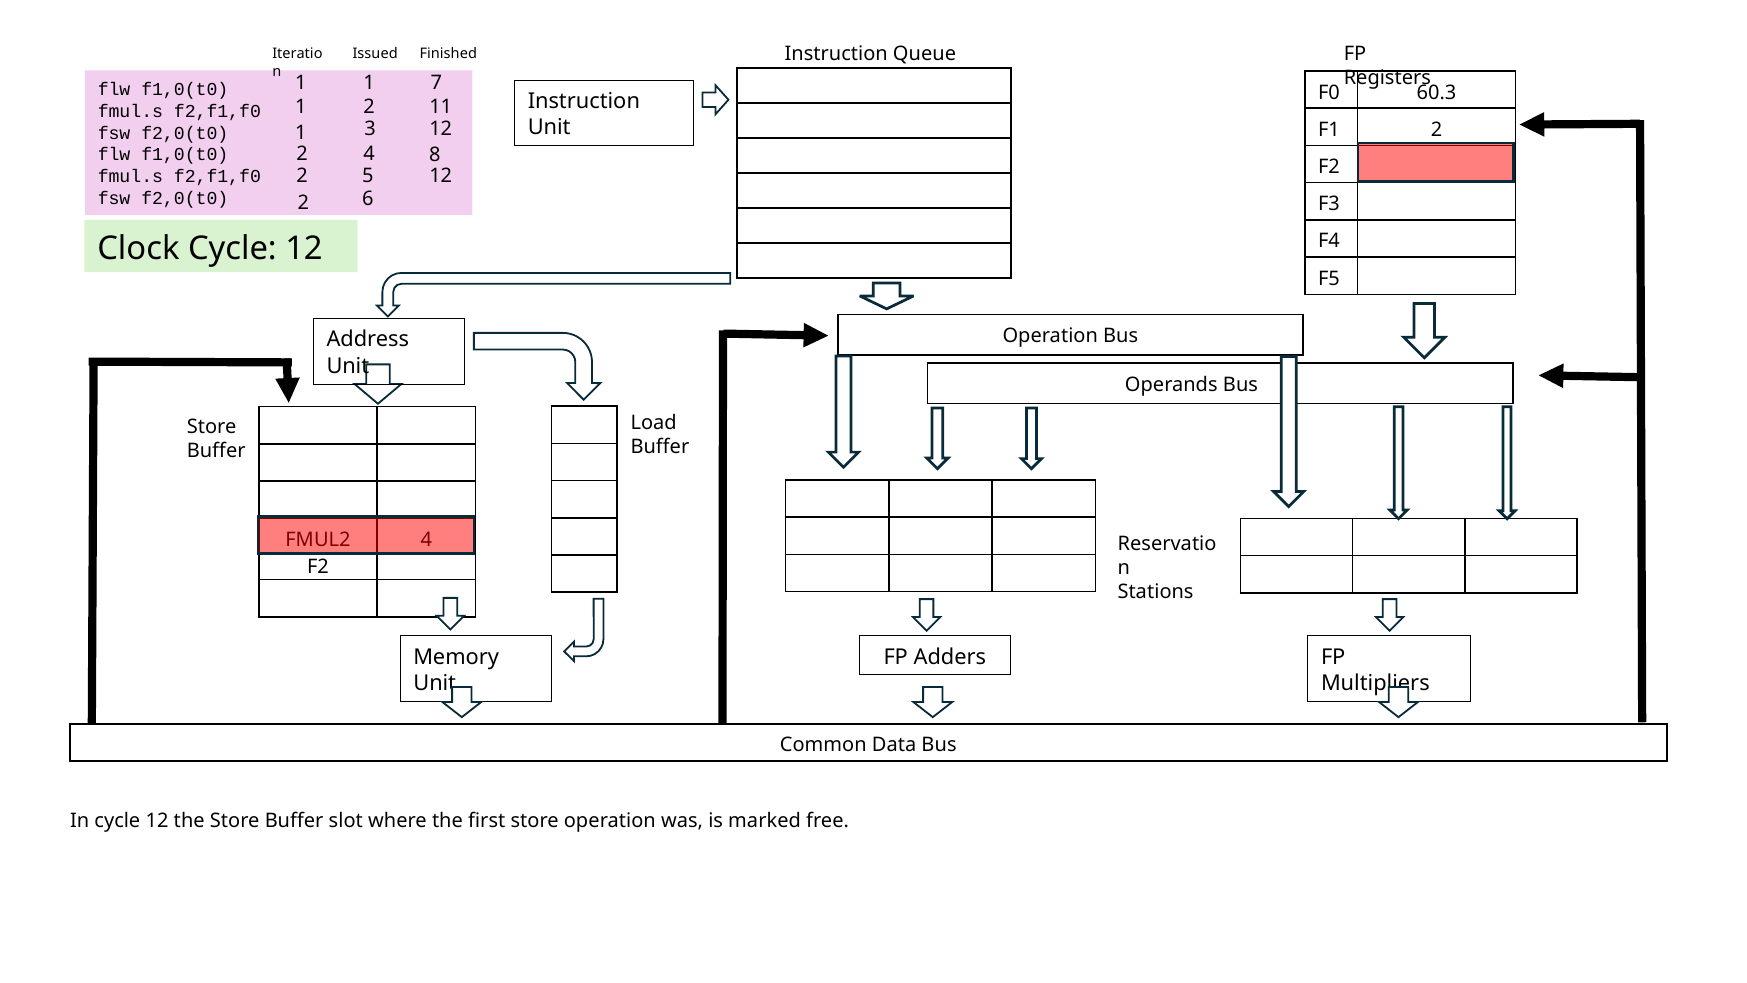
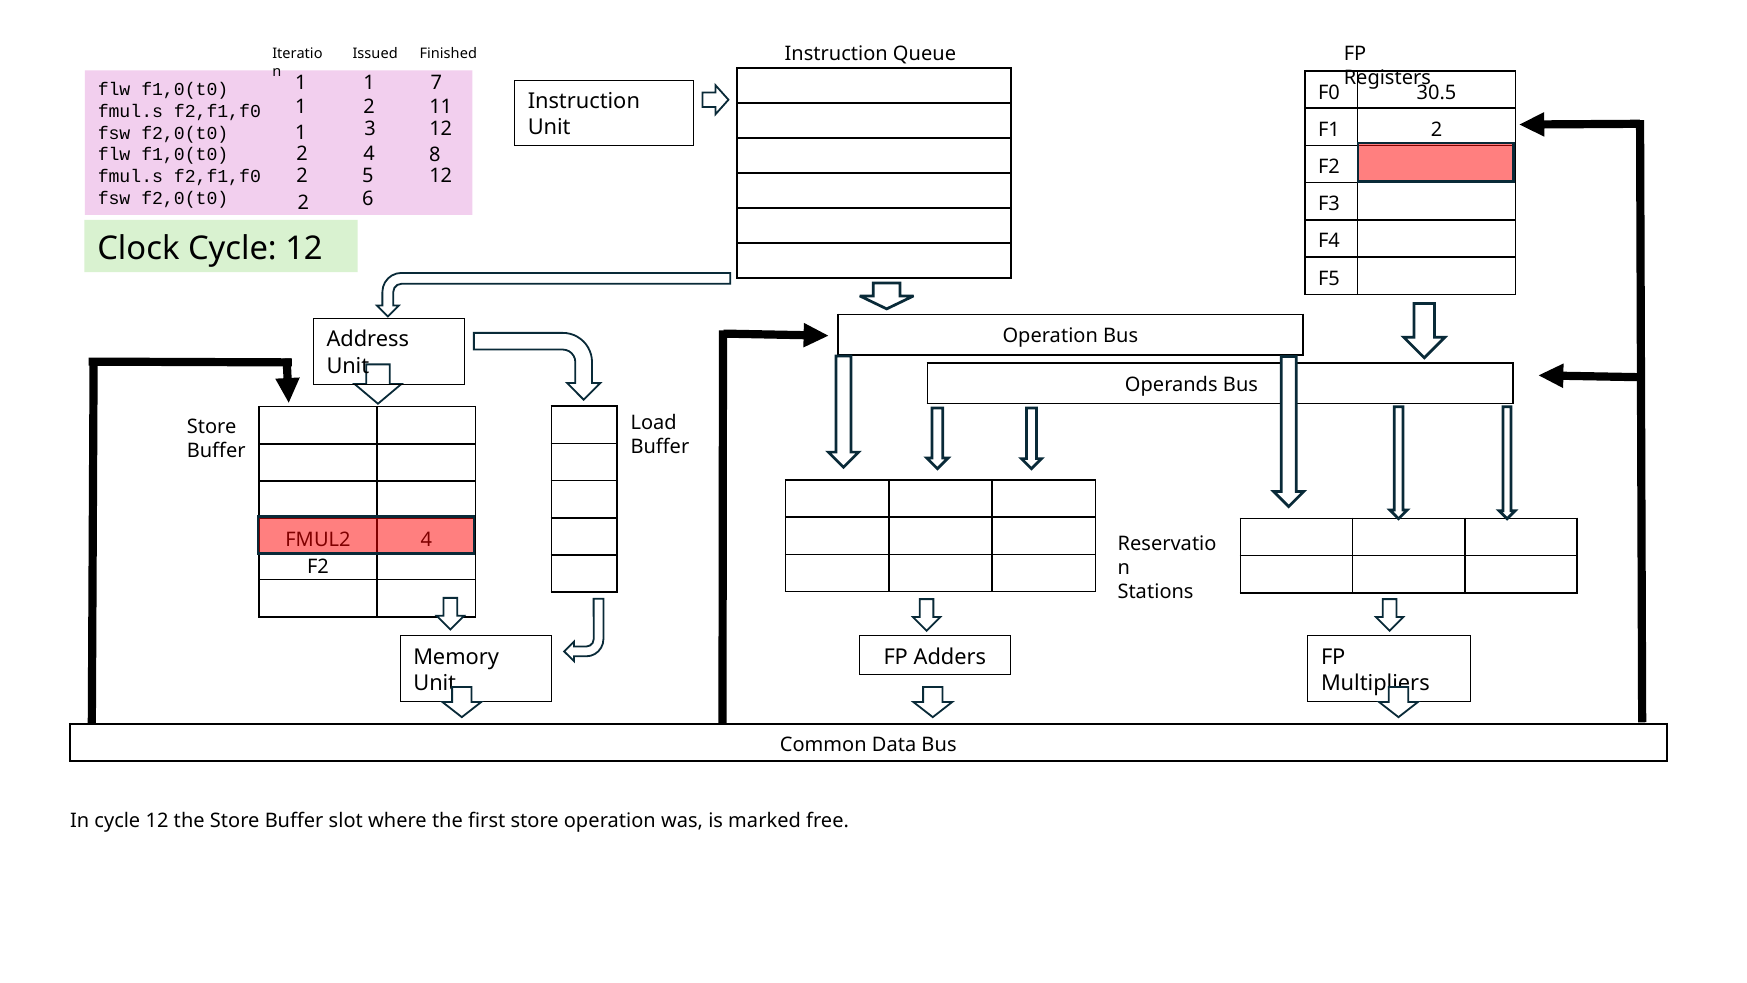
60.3: 60.3 -> 30.5
